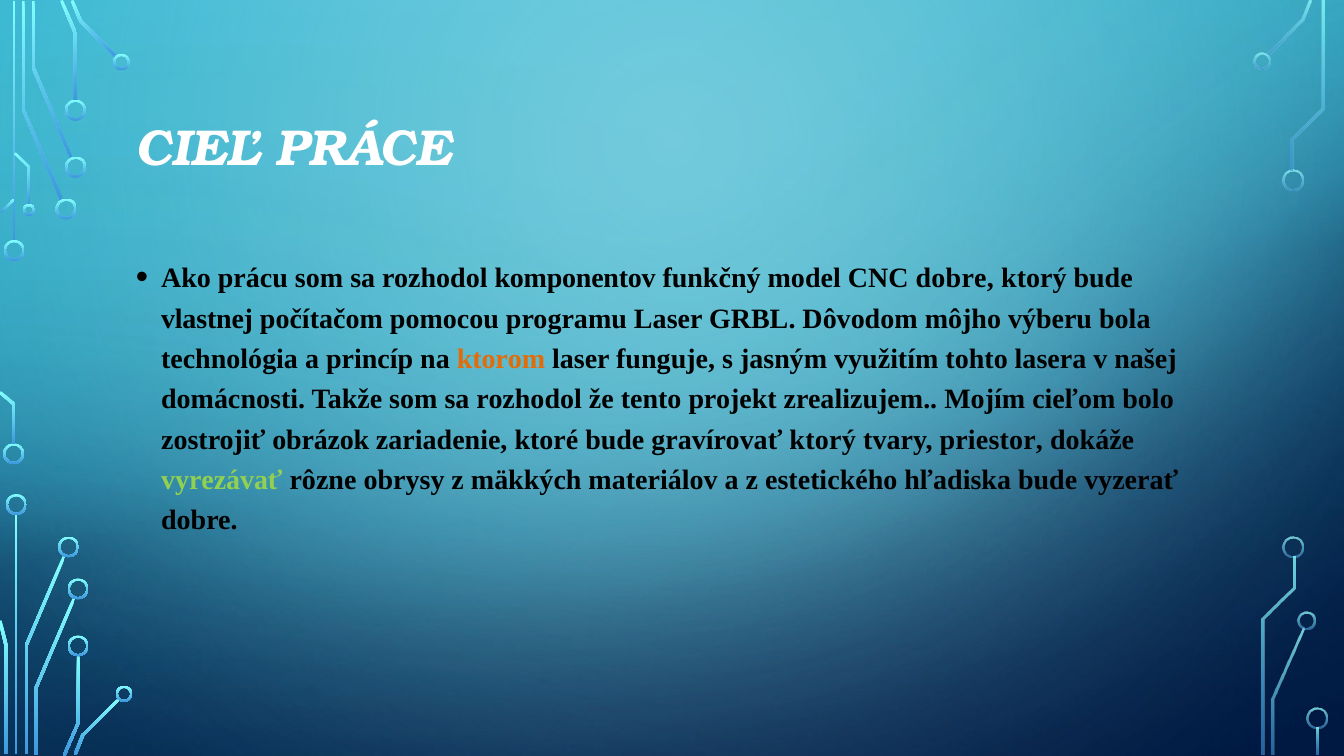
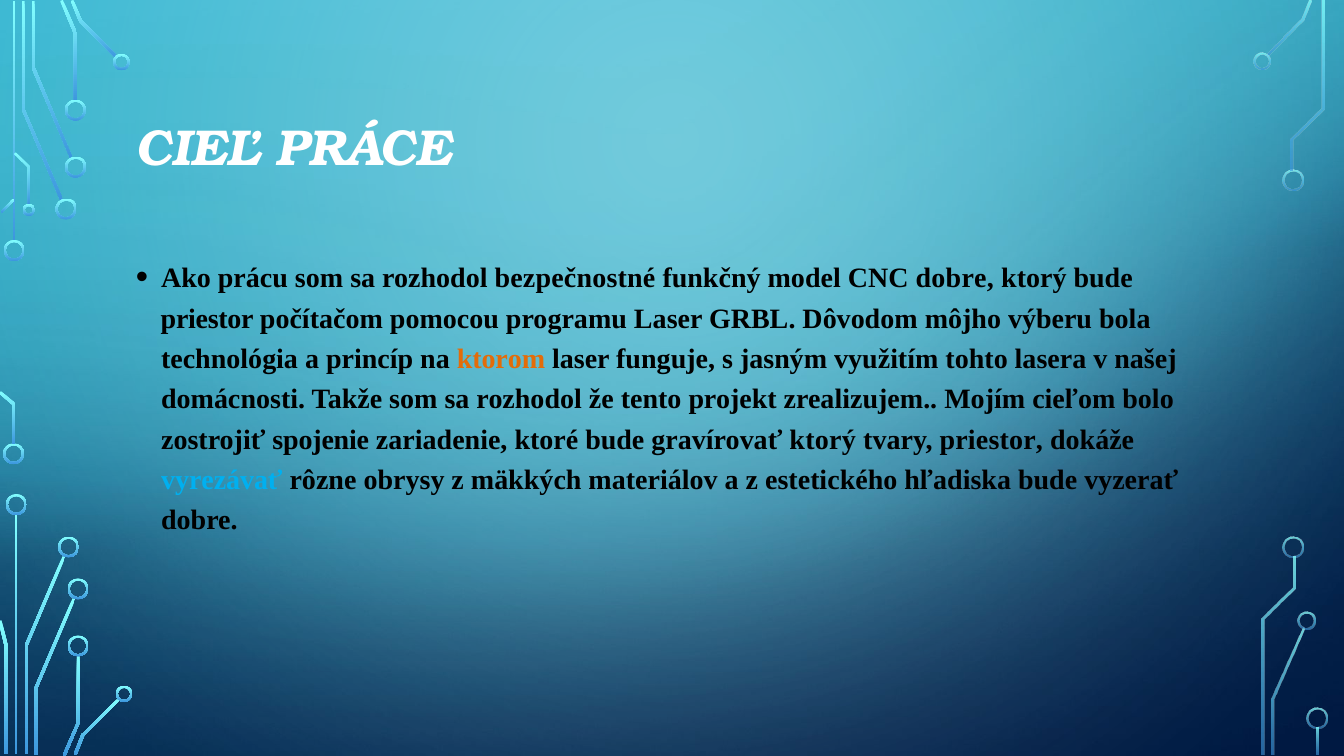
komponentov: komponentov -> bezpečnostné
vlastnej at (207, 319): vlastnej -> priestor
obrázok: obrázok -> spojenie
vyrezávať colour: light green -> light blue
